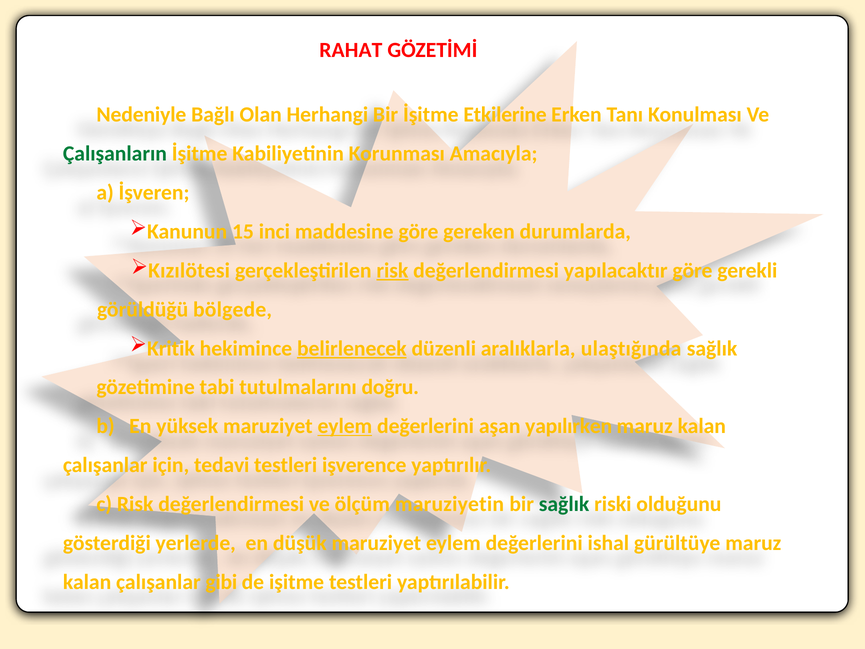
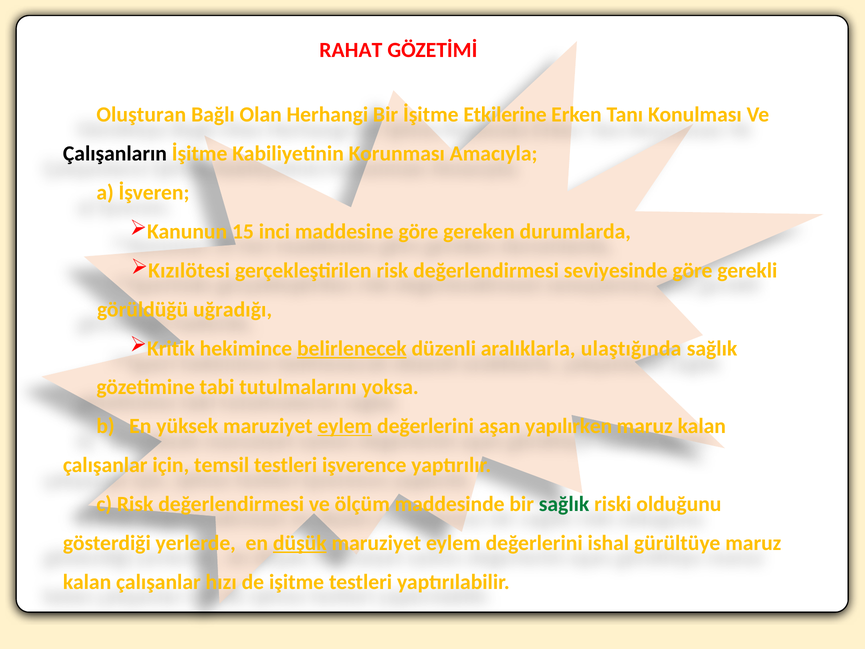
Nedeniyle: Nedeniyle -> Oluşturan
Çalışanların colour: green -> black
risk at (392, 270) underline: present -> none
yapılacaktır: yapılacaktır -> seviyesinde
bölgede: bölgede -> uğradığı
doğru: doğru -> yoksa
tedavi: tedavi -> temsil
maruziyetin: maruziyetin -> maddesinde
düşük underline: none -> present
gibi: gibi -> hızı
